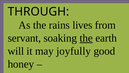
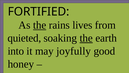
THROUGH: THROUGH -> FORTIFIED
the at (40, 25) underline: none -> present
servant: servant -> quieted
will: will -> into
